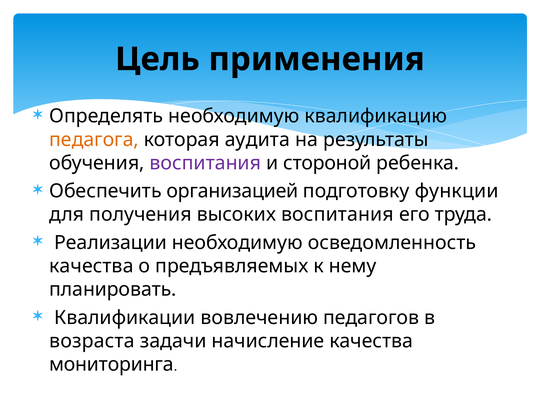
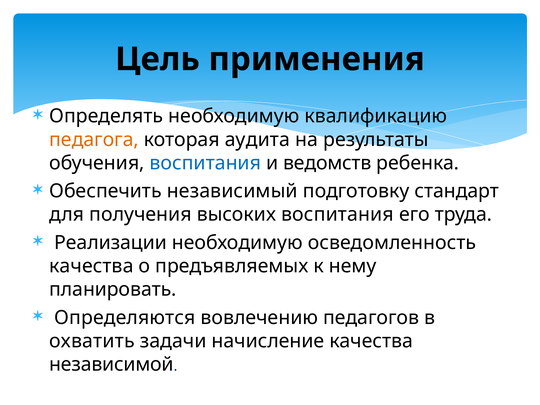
воспитания at (205, 163) colour: purple -> blue
стороной: стороной -> ведомств
организацией: организацией -> независимый
функции: функции -> стандарт
Квалификации: Квалификации -> Определяются
возраста: возраста -> охватить
мониторинга: мониторинга -> независимой
